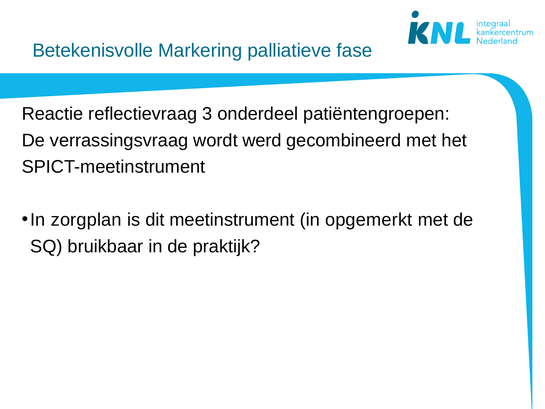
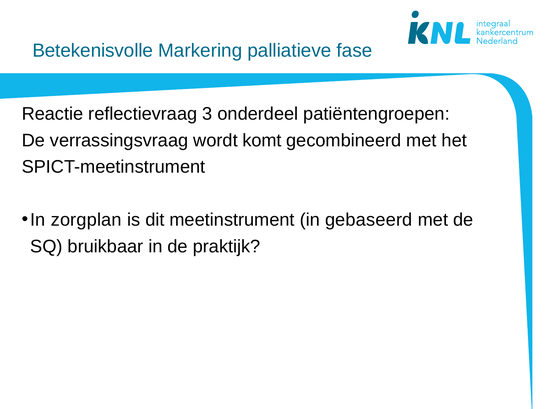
werd: werd -> komt
opgemerkt: opgemerkt -> gebaseerd
